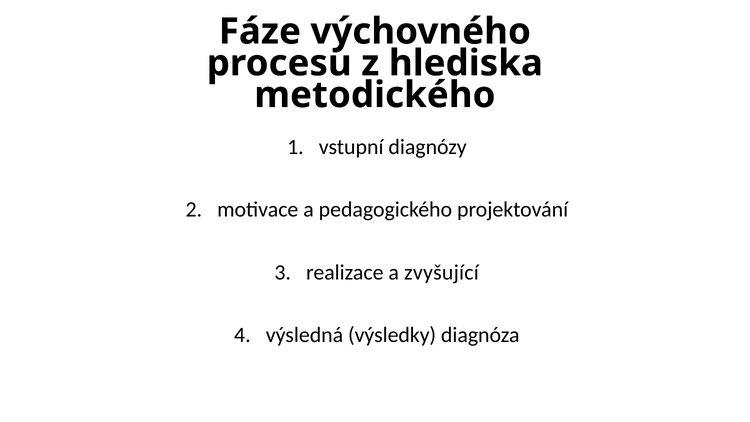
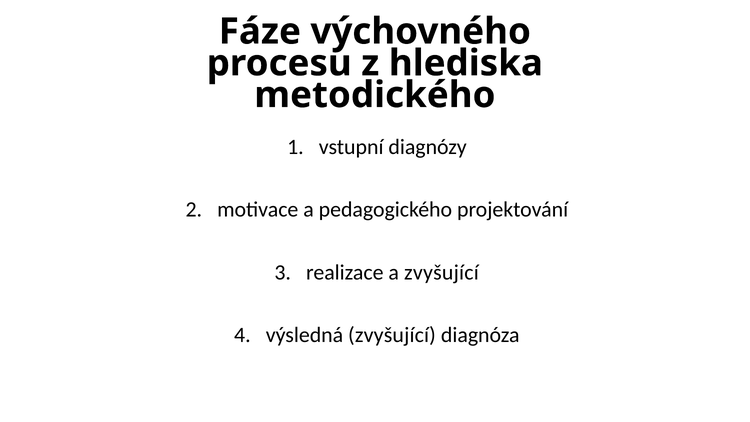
výsledná výsledky: výsledky -> zvyšující
